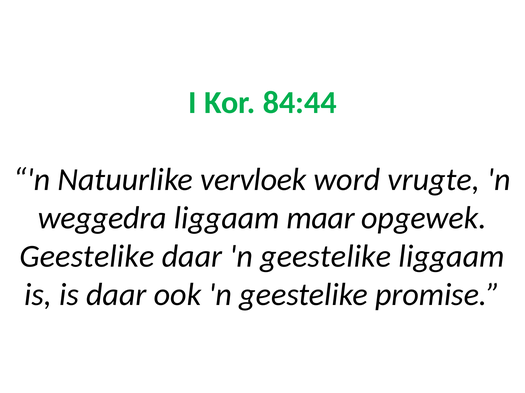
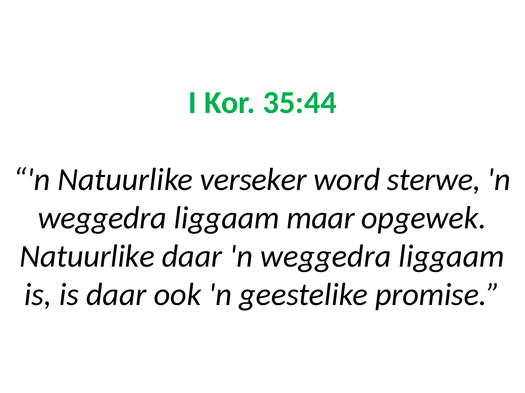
84:44: 84:44 -> 35:44
vervloek: vervloek -> verseker
vrugte: vrugte -> sterwe
Geestelike at (87, 257): Geestelike -> Natuurlike
daar n geestelike: geestelike -> weggedra
